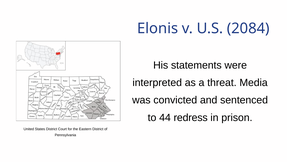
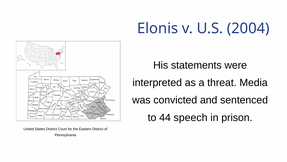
2084: 2084 -> 2004
redress: redress -> speech
